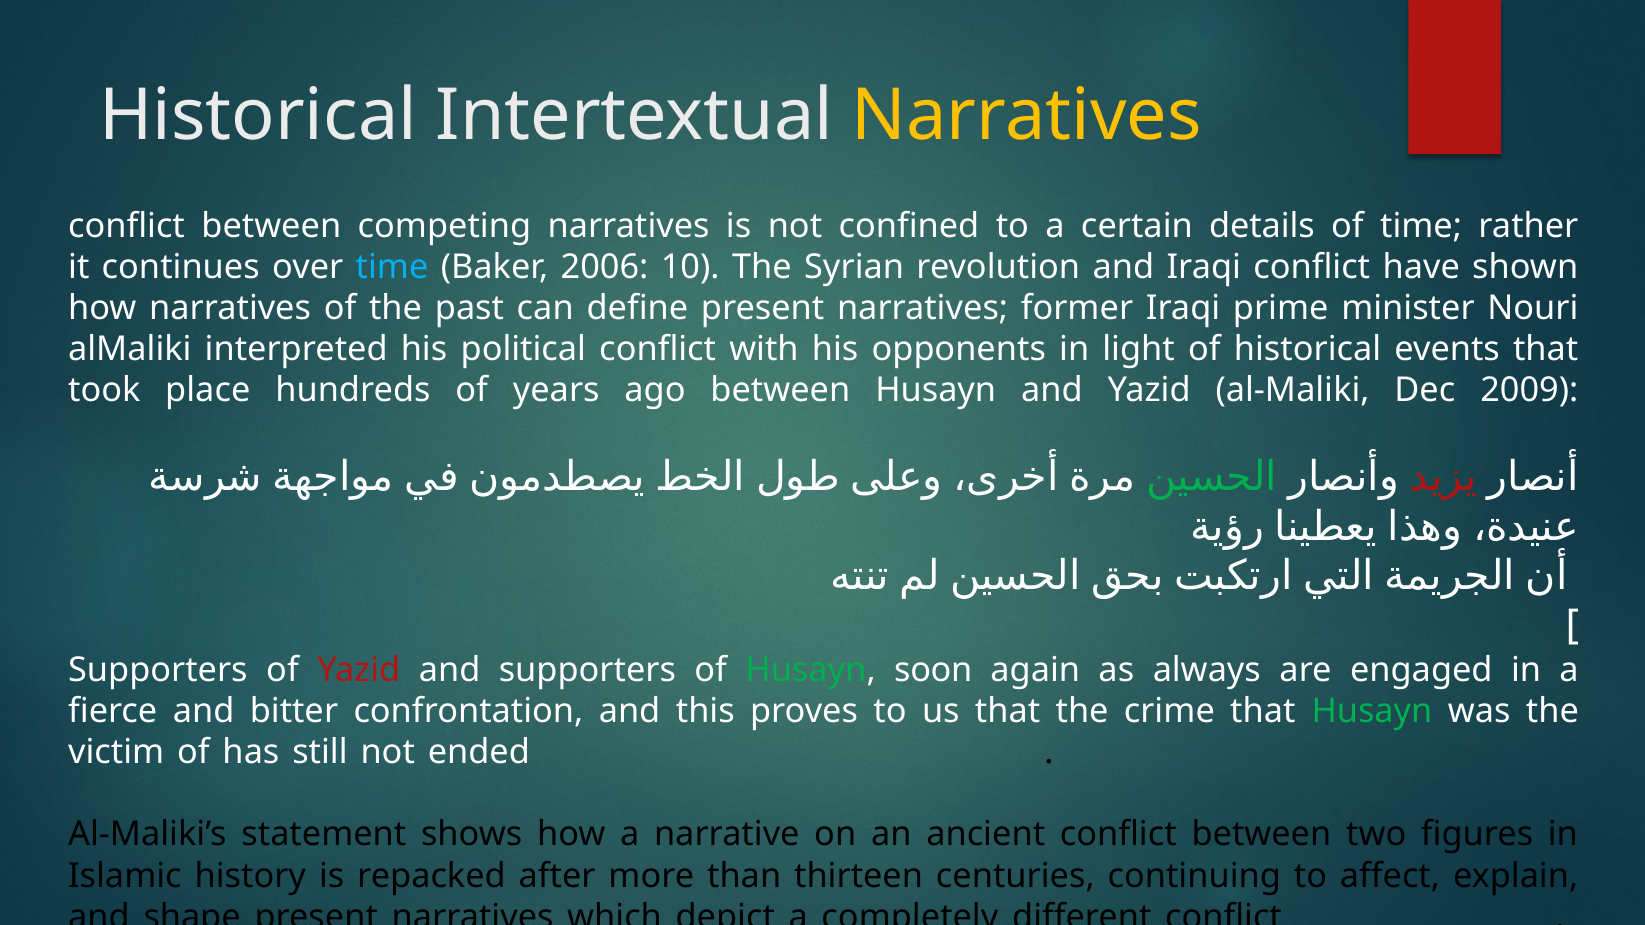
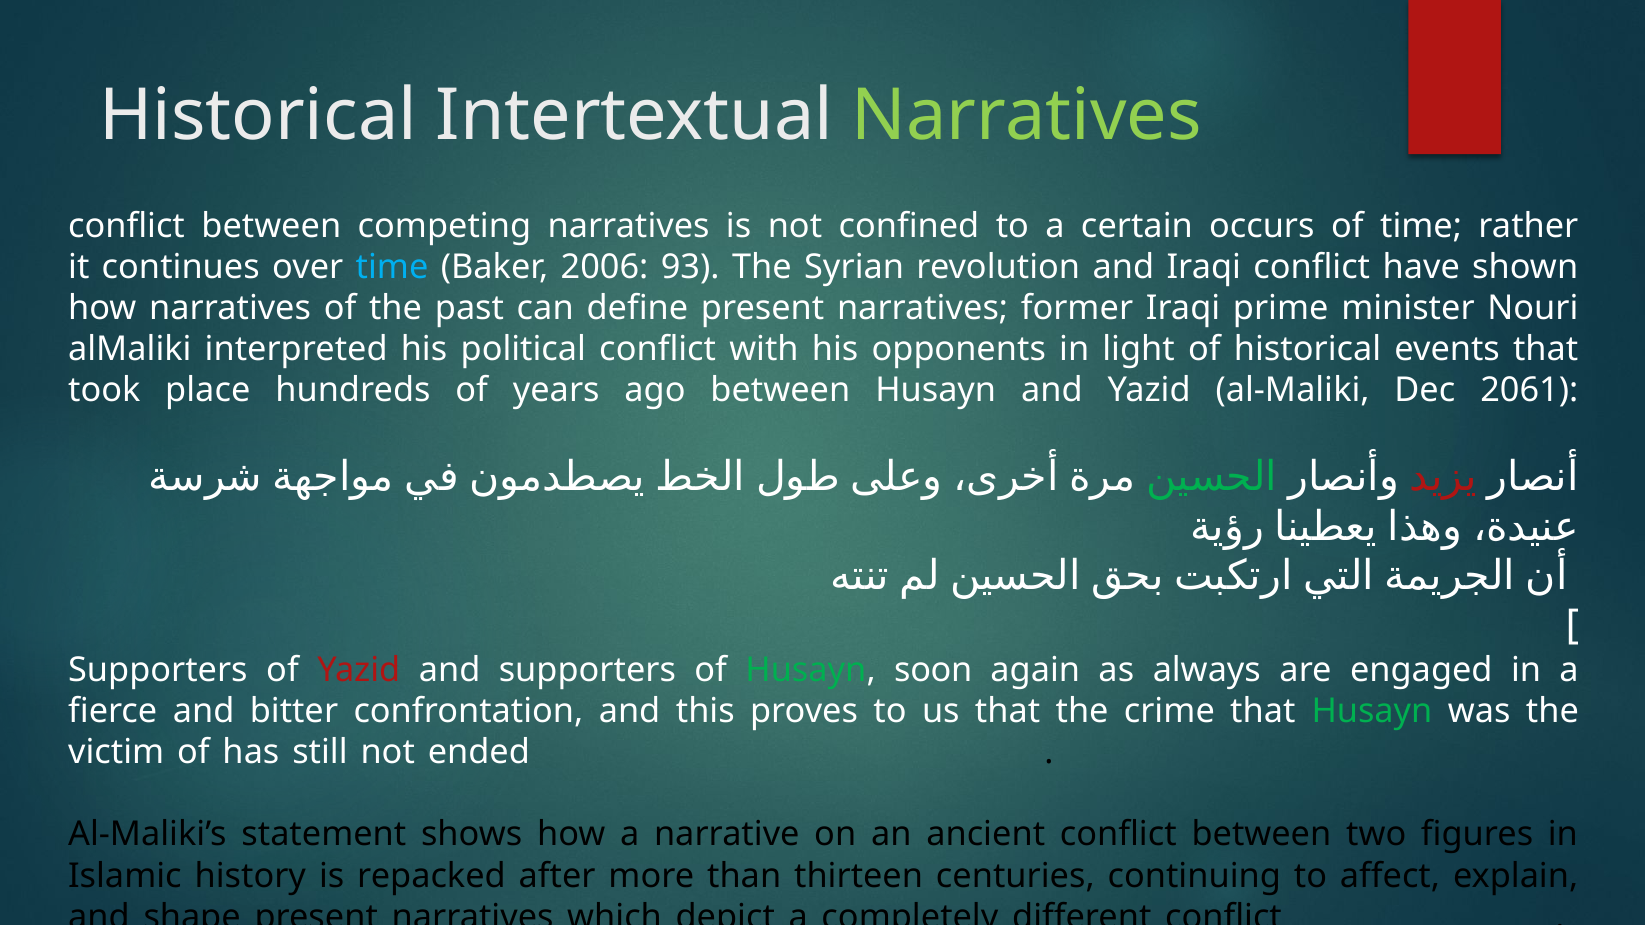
Narratives at (1027, 116) colour: yellow -> light green
details: details -> occurs
10: 10 -> 93
2009: 2009 -> 2061
